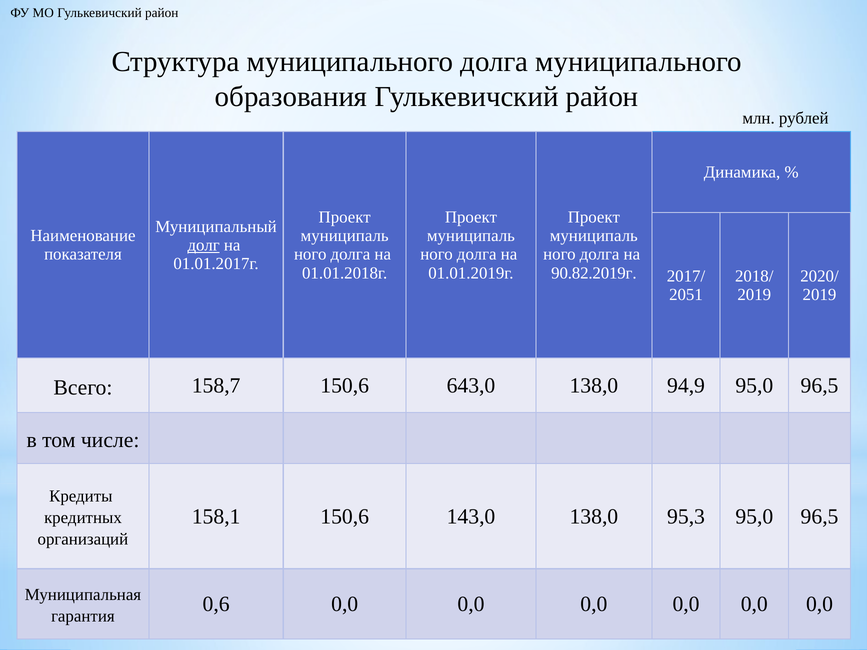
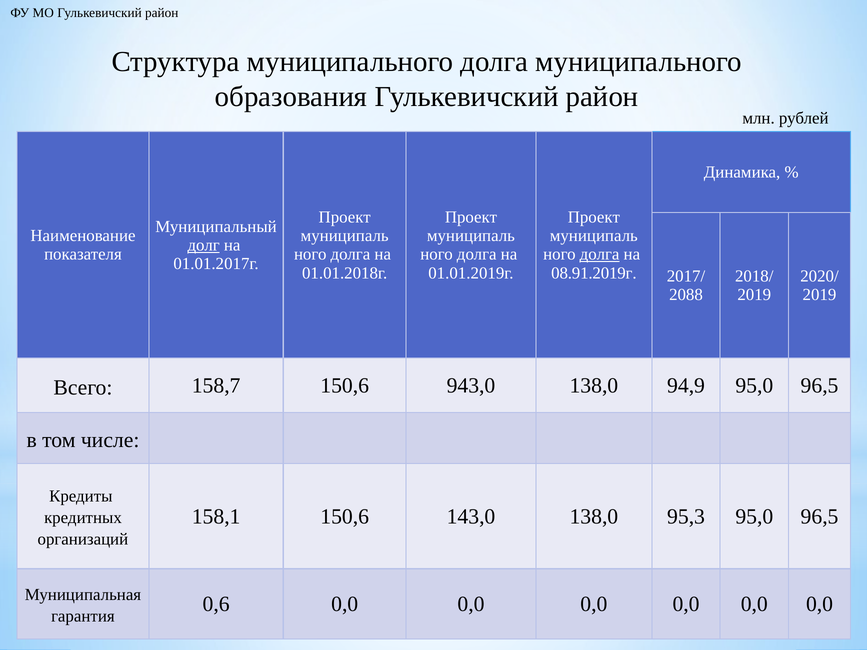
долга at (600, 255) underline: none -> present
90.82.2019г: 90.82.2019г -> 08.91.2019г
2051: 2051 -> 2088
643,0: 643,0 -> 943,0
